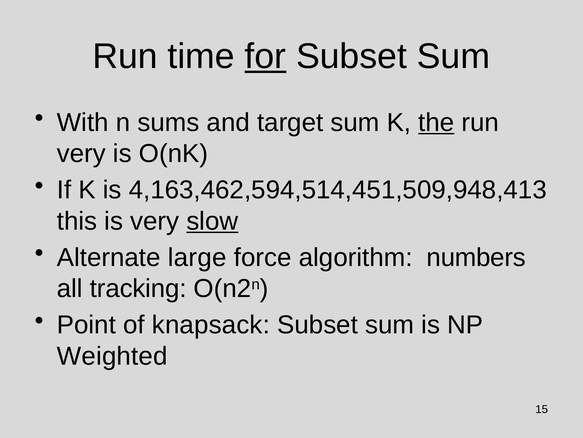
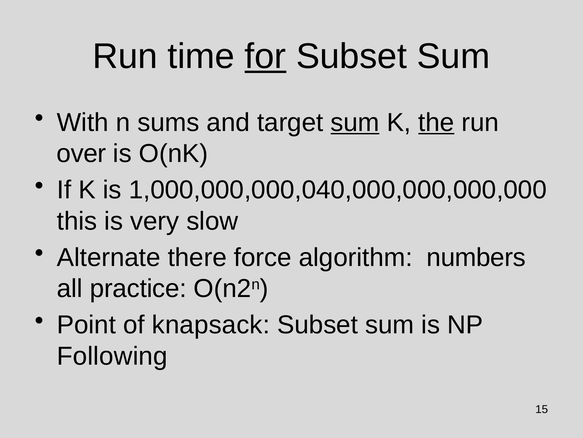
sum at (355, 122) underline: none -> present
very at (81, 153): very -> over
4,163,462,594,514,451,509,948,413: 4,163,462,594,514,451,509,948,413 -> 1,000,000,000,040,000,000,000,000
slow underline: present -> none
large: large -> there
tracking: tracking -> practice
Weighted: Weighted -> Following
